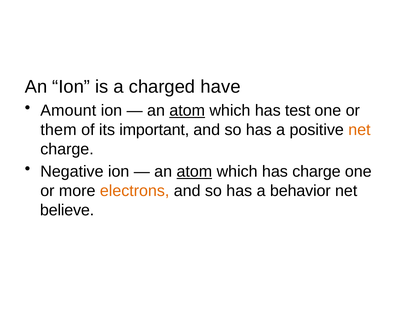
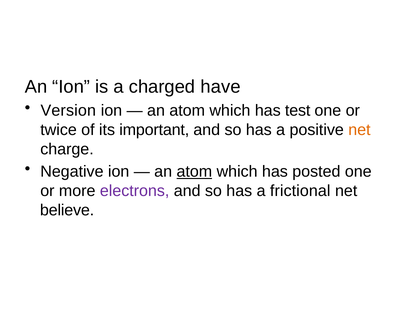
Amount: Amount -> Version
atom at (187, 110) underline: present -> none
them: them -> twice
has charge: charge -> posted
electrons colour: orange -> purple
behavior: behavior -> frictional
